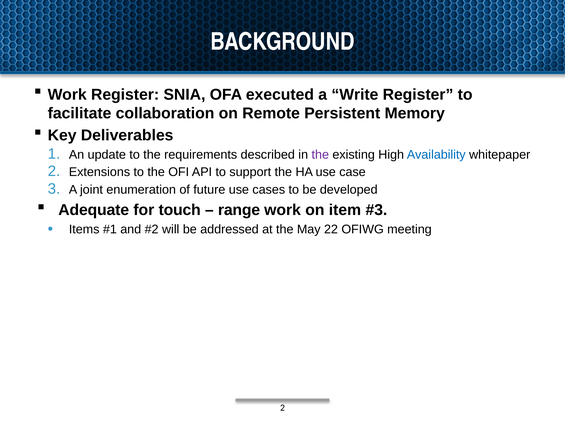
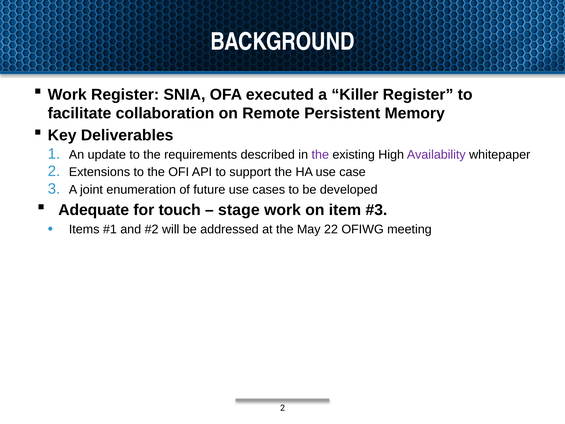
Write: Write -> Killer
Availability colour: blue -> purple
range: range -> stage
